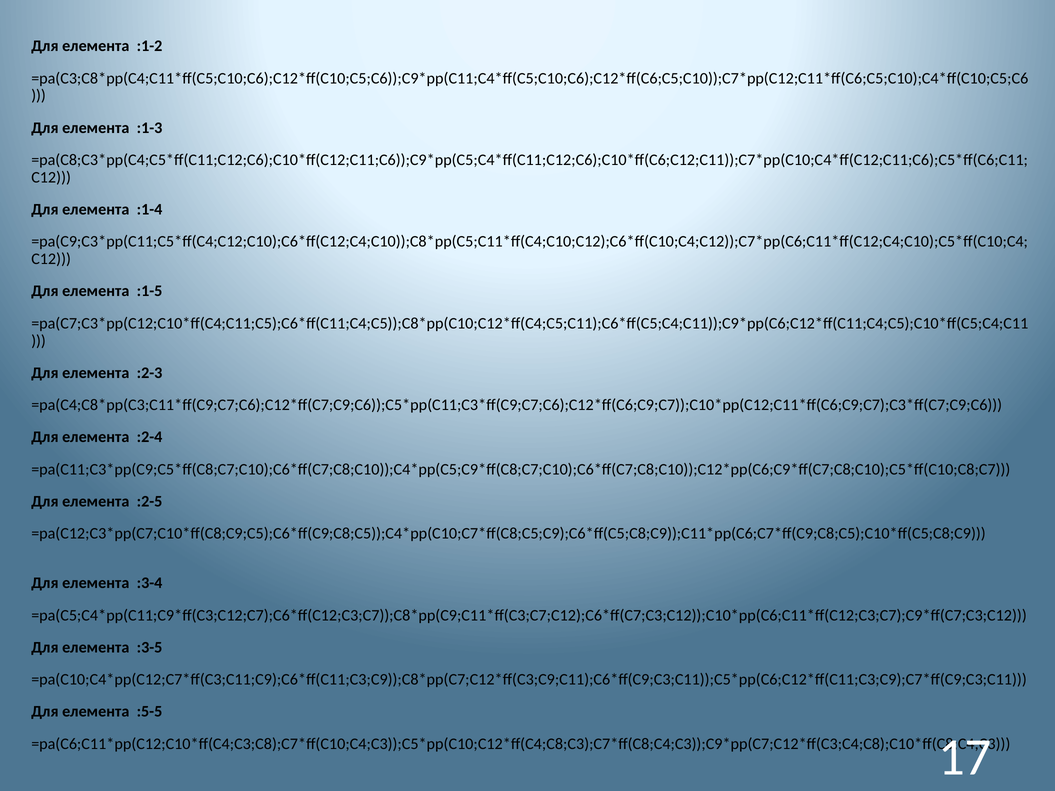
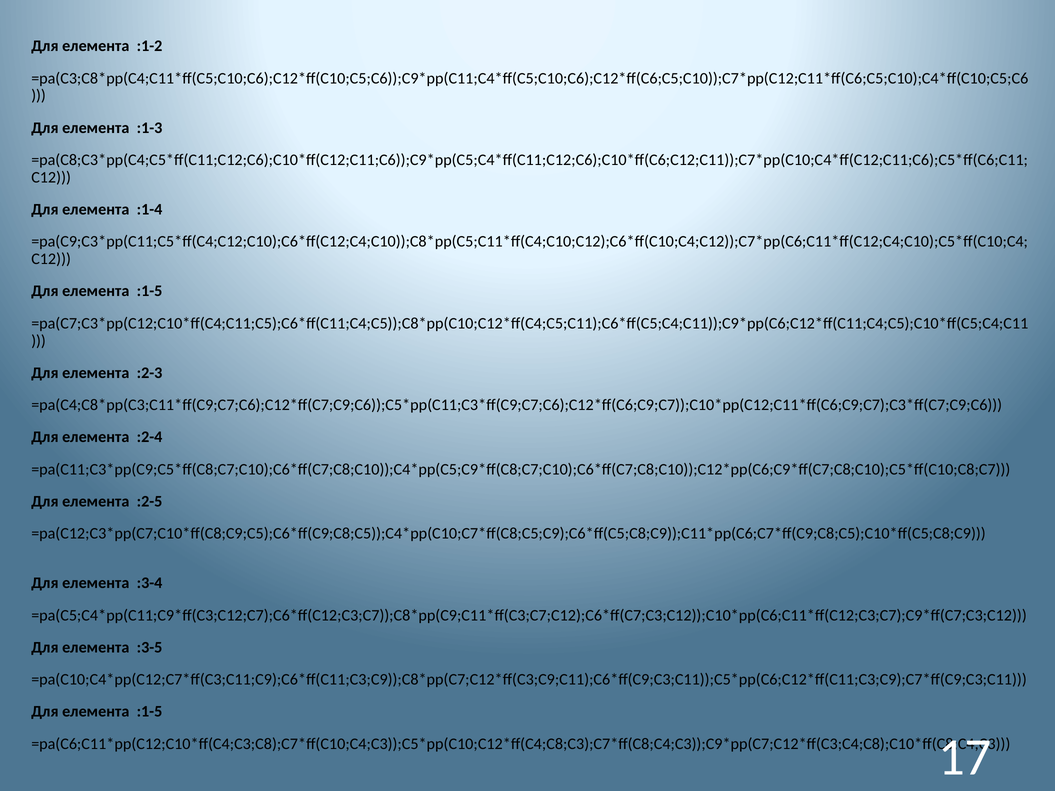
:5-5 at (149, 712): :5-5 -> :1-5
